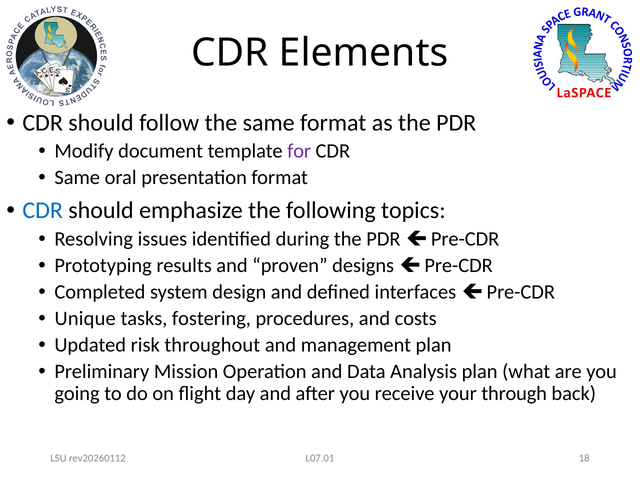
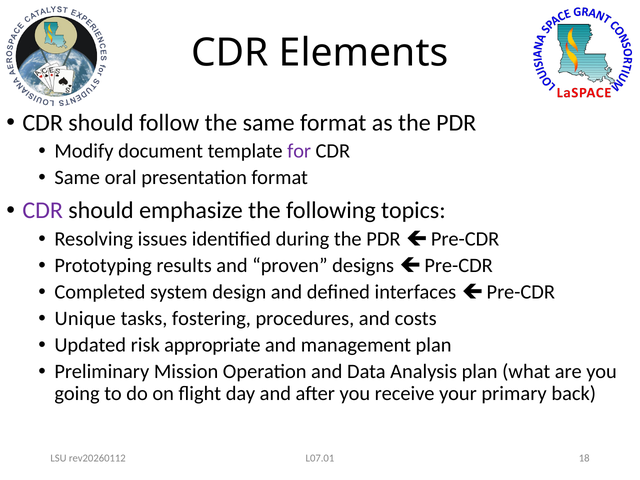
CDR at (43, 211) colour: blue -> purple
throughout: throughout -> appropriate
through: through -> primary
